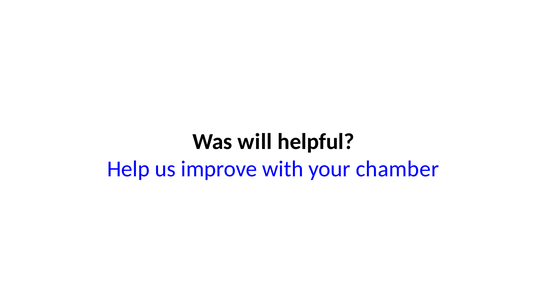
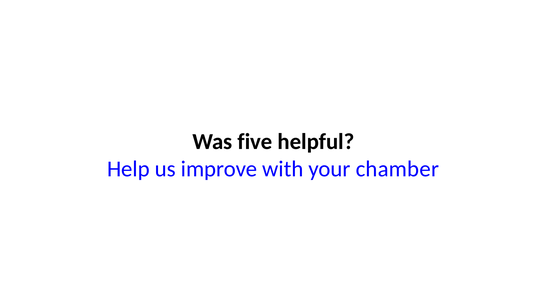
will: will -> five
